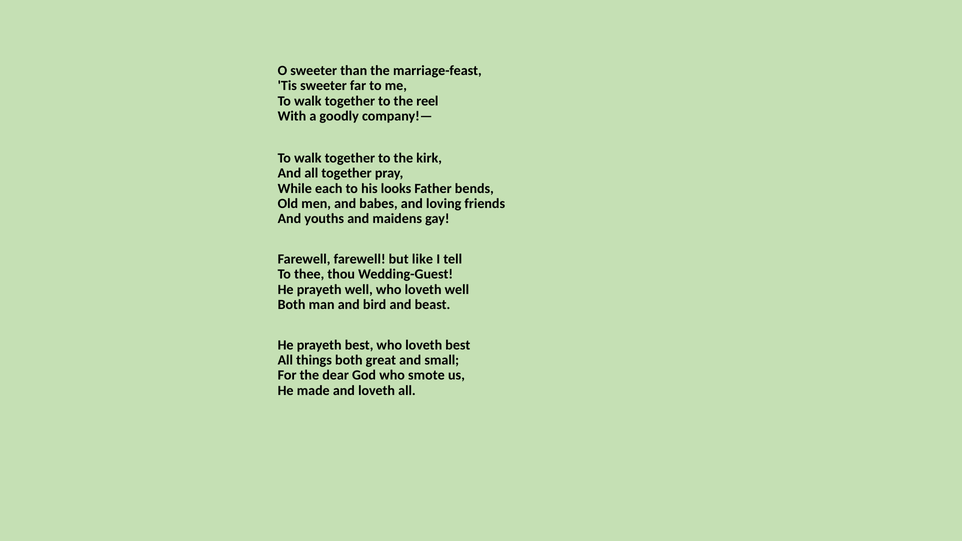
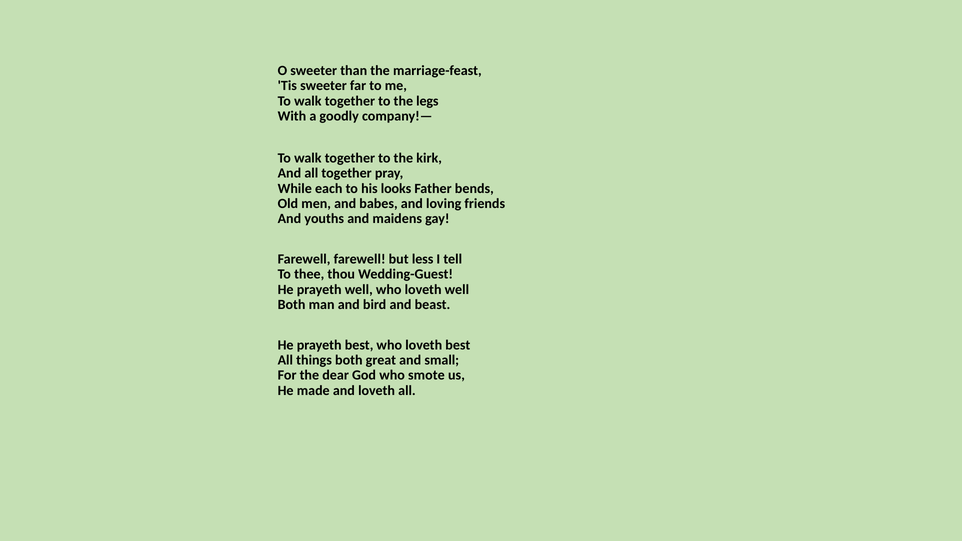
reel: reel -> legs
like: like -> less
